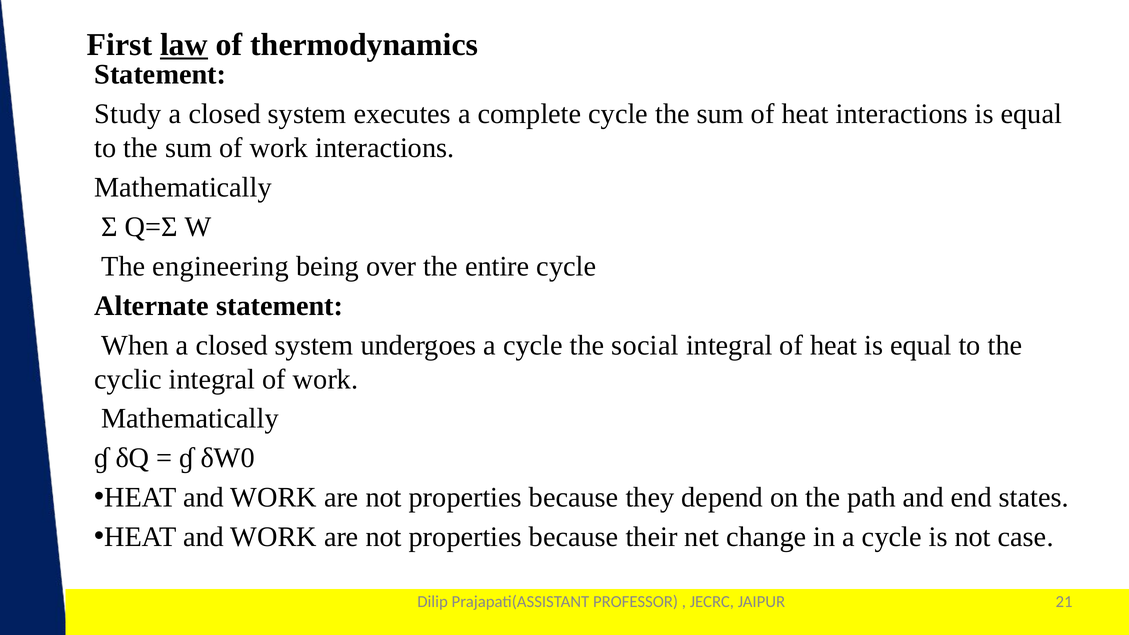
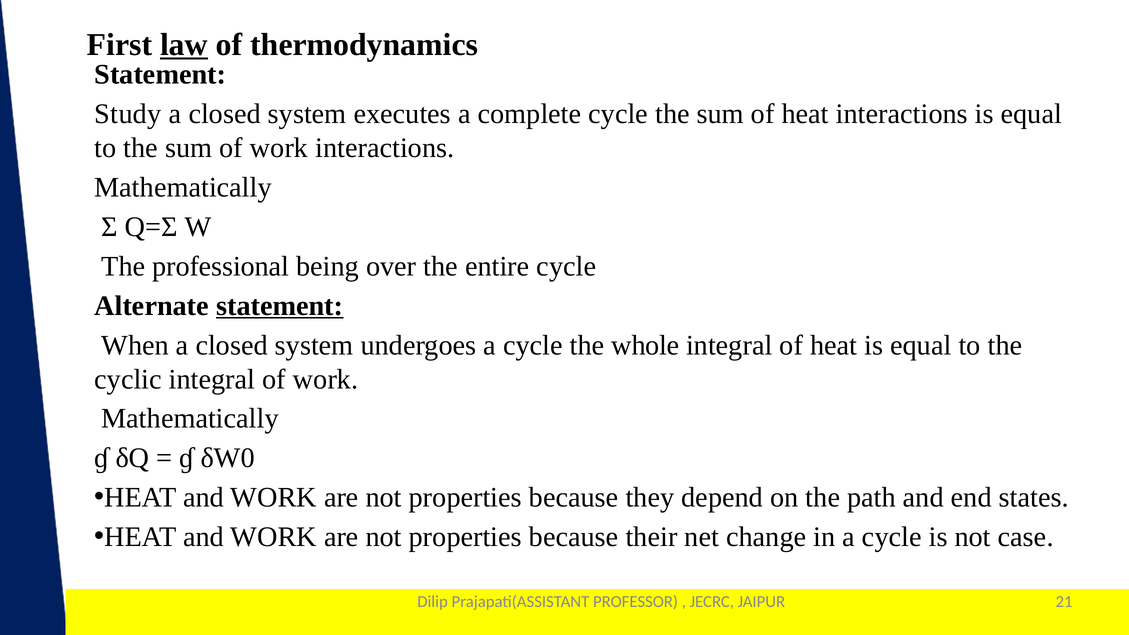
engineering: engineering -> professional
statement at (280, 306) underline: none -> present
social: social -> whole
